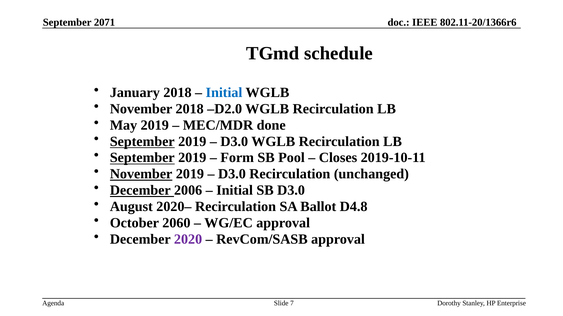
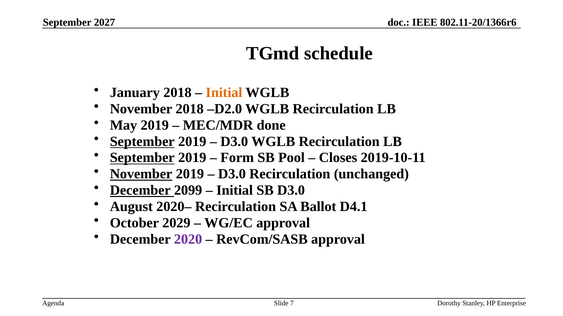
2071: 2071 -> 2027
Initial at (224, 93) colour: blue -> orange
2006: 2006 -> 2099
D4.8: D4.8 -> D4.1
2060: 2060 -> 2029
